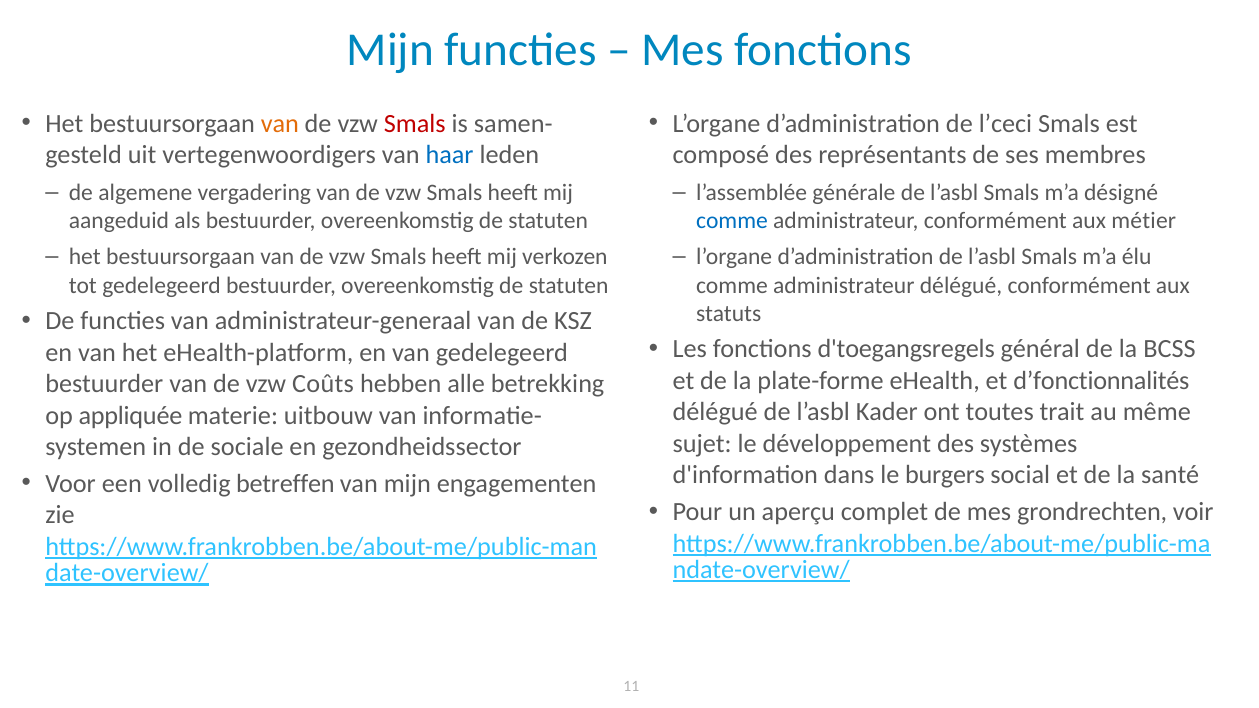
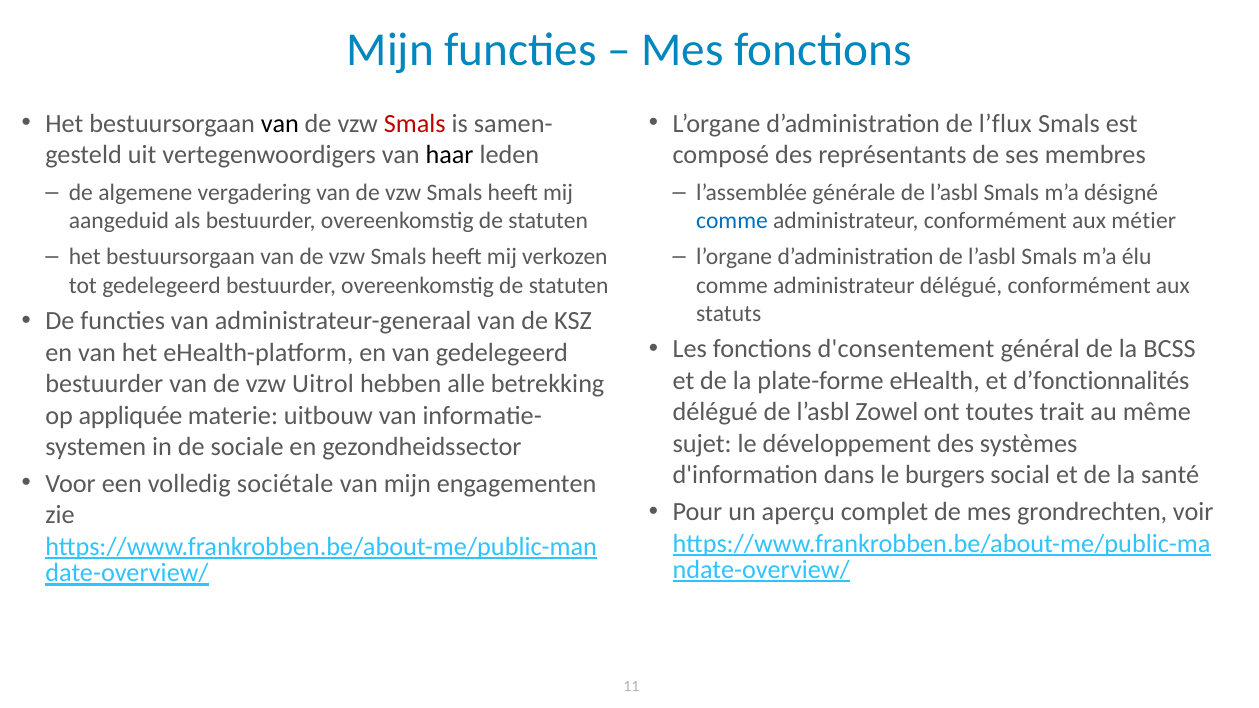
van at (280, 124) colour: orange -> black
l’ceci: l’ceci -> l’flux
haar colour: blue -> black
d'toegangsregels: d'toegangsregels -> d'consentement
Coûts: Coûts -> Uitrol
Kader: Kader -> Zowel
betreffen: betreffen -> sociétale
